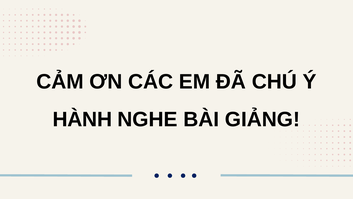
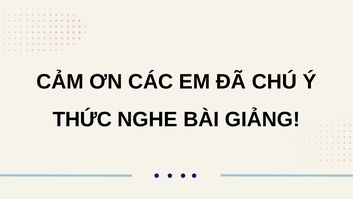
HÀNH: HÀNH -> THỨC
